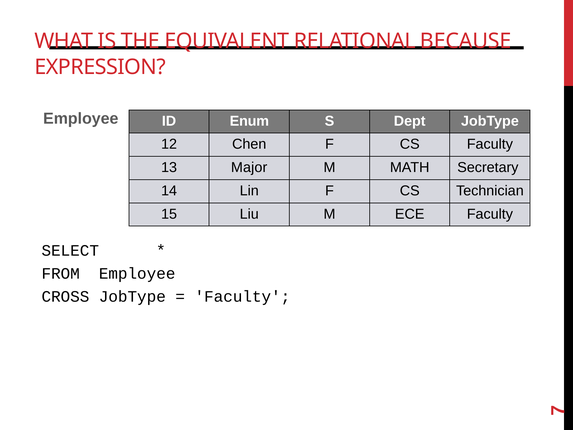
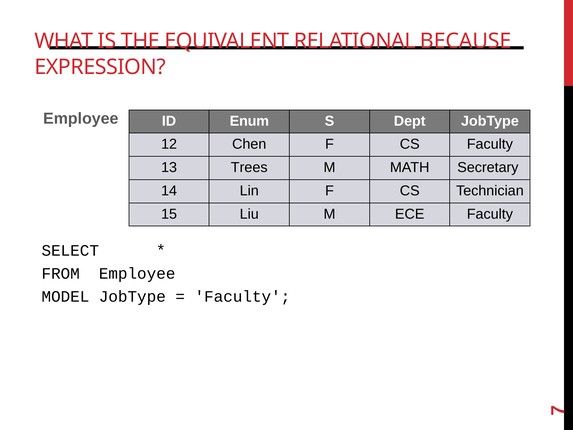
Major: Major -> Trees
CROSS: CROSS -> MODEL
